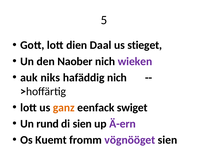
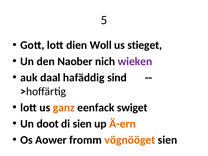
Daal: Daal -> Woll
niks: niks -> daal
hafäddig nich: nich -> sind
rund: rund -> doot
Ä-ern colour: purple -> orange
Kuemt: Kuemt -> Aower
vögnööget colour: purple -> orange
